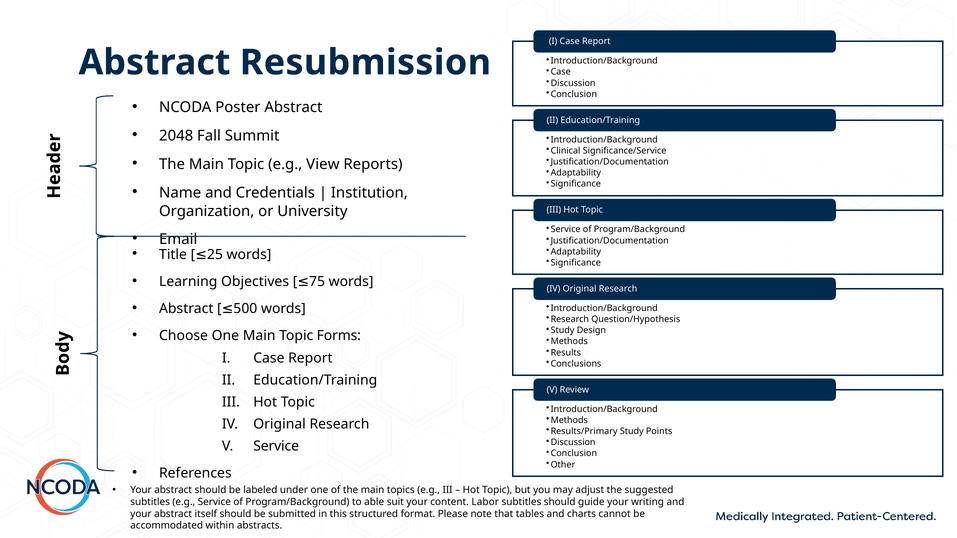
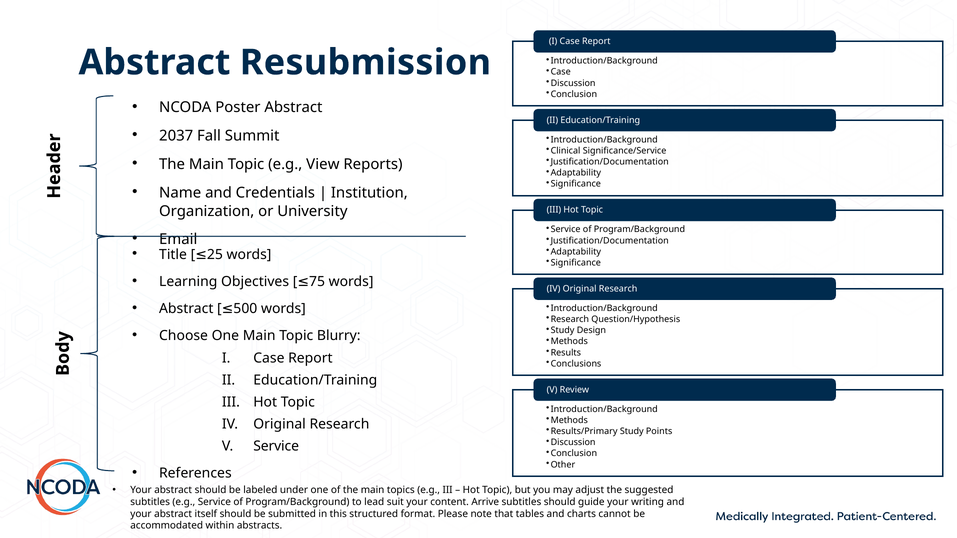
2048: 2048 -> 2037
Forms: Forms -> Blurry
able: able -> lead
Labor: Labor -> Arrive
